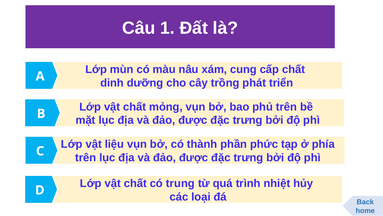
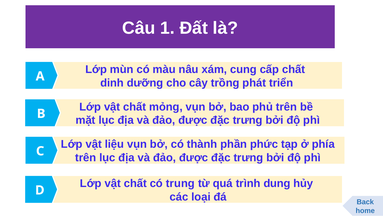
nhiệt: nhiệt -> dung
